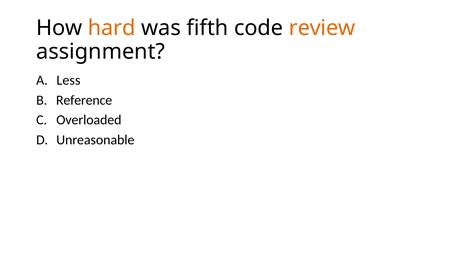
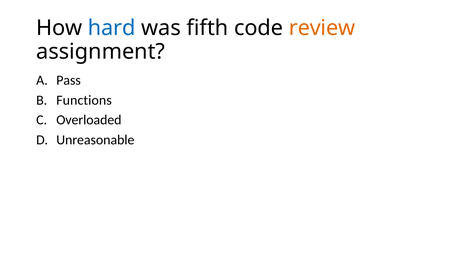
hard colour: orange -> blue
Less: Less -> Pass
Reference: Reference -> Functions
